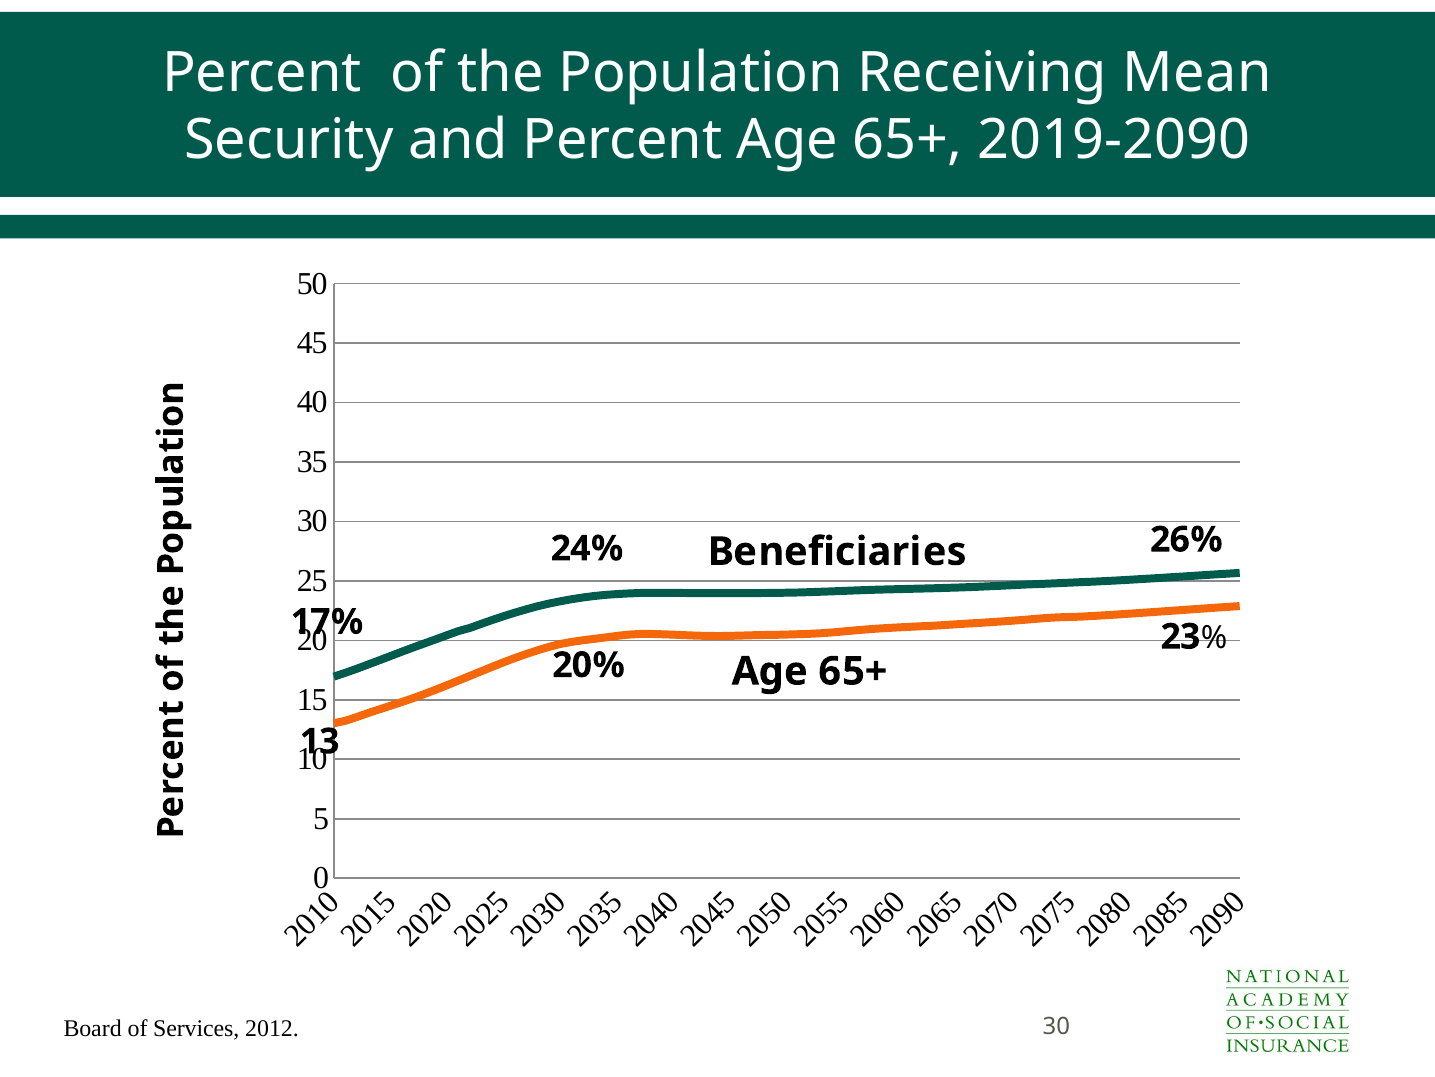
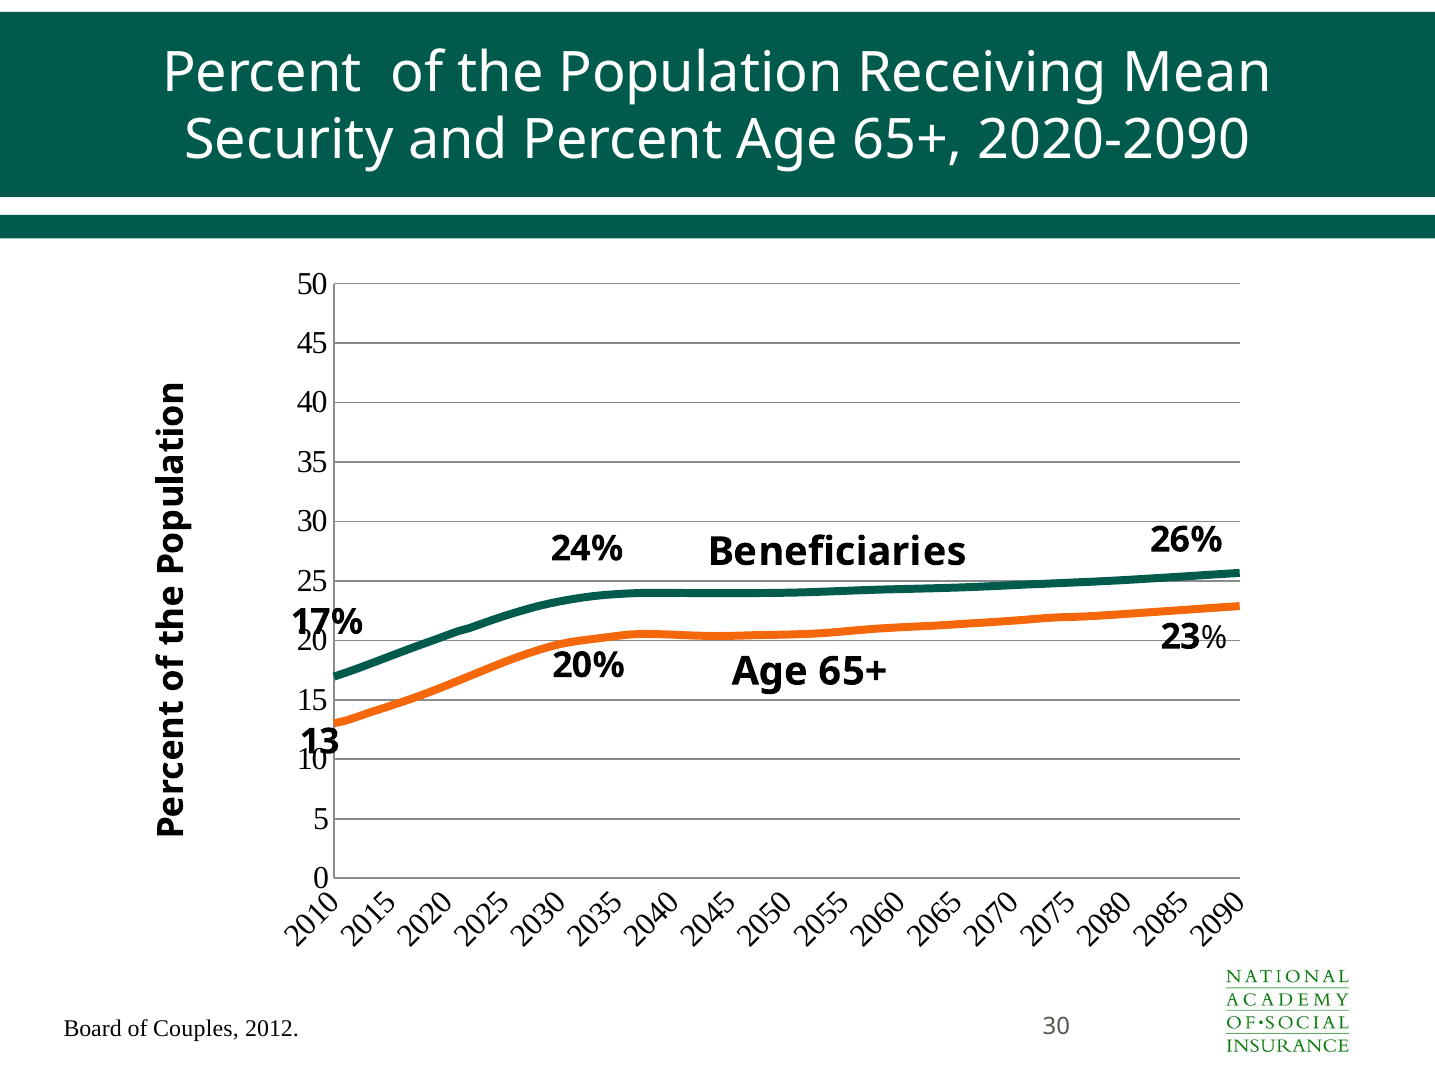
2019-2090: 2019-2090 -> 2020-2090
Services: Services -> Couples
